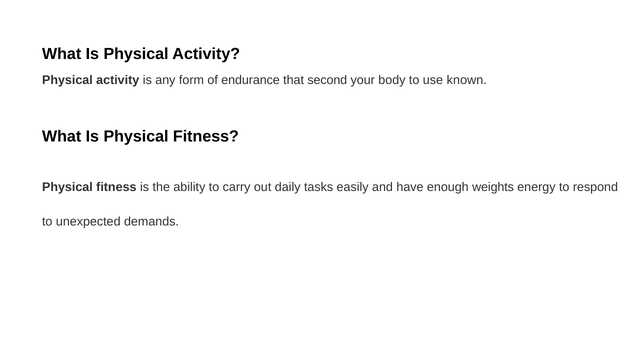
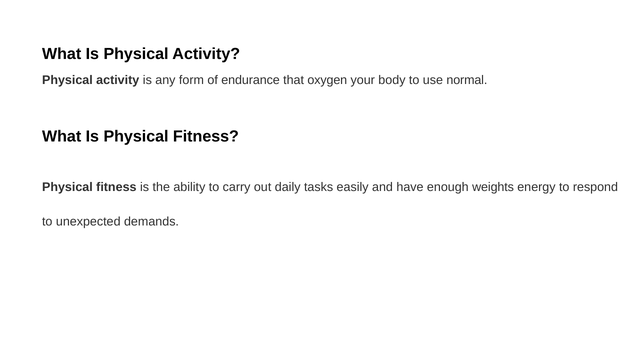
second: second -> oxygen
known: known -> normal
